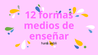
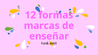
medios: medios -> marcas
